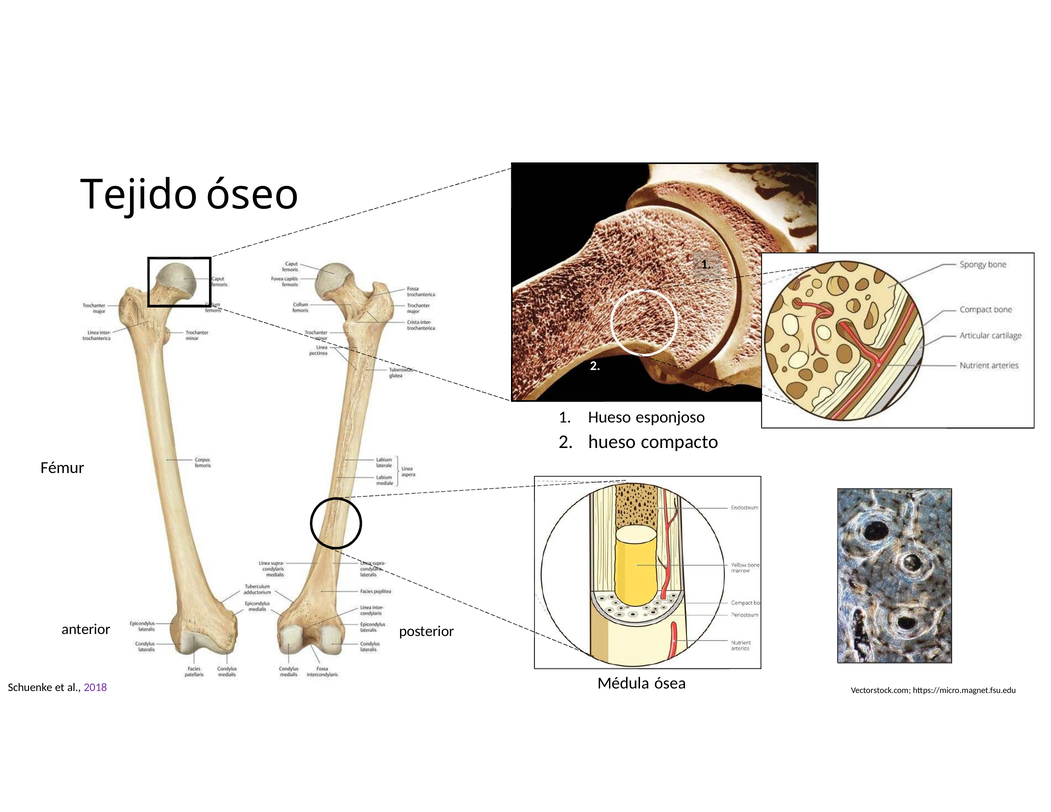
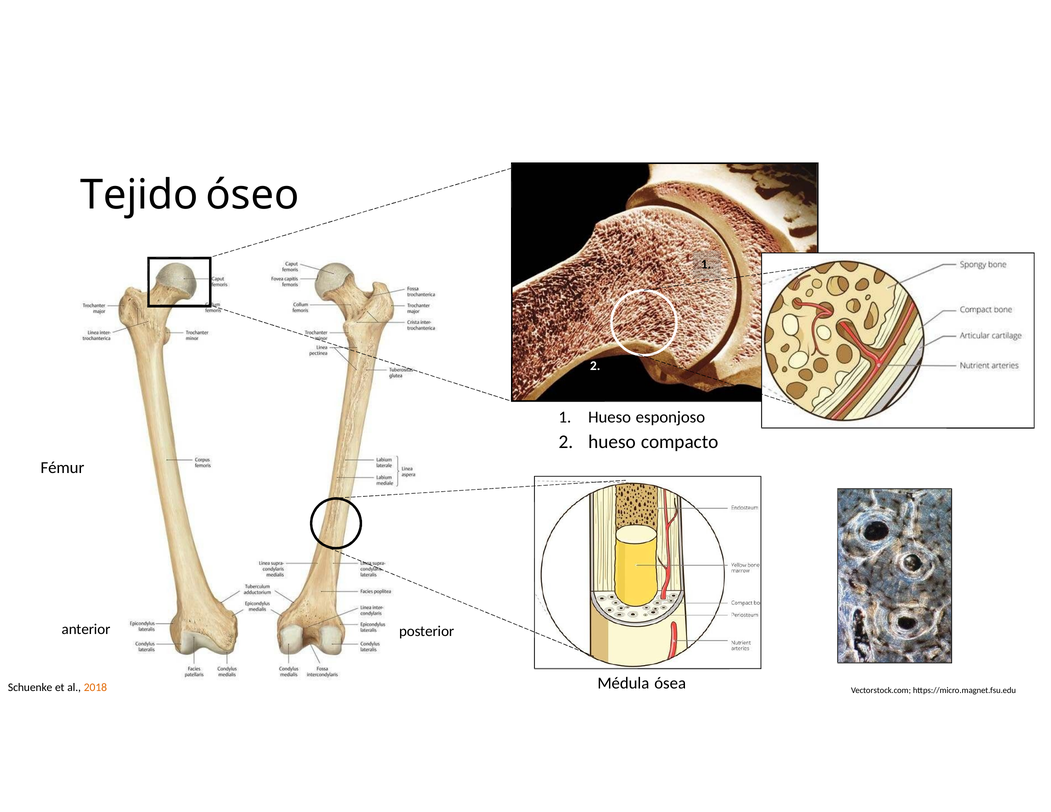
2018 colour: purple -> orange
